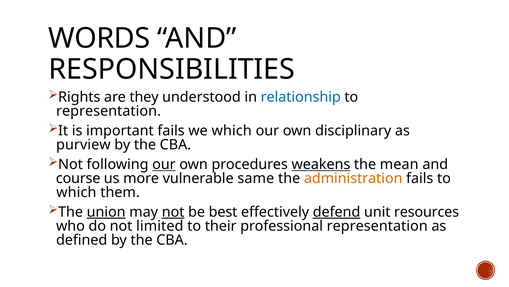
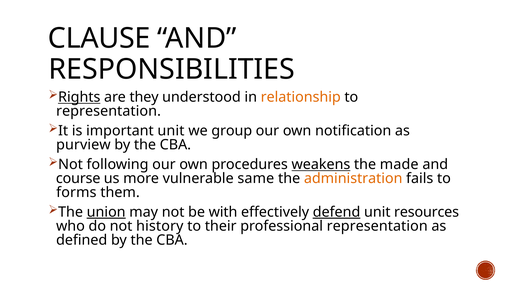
WORDS: WORDS -> CLAUSE
Rights underline: none -> present
relationship colour: blue -> orange
important fails: fails -> unit
we which: which -> group
disciplinary: disciplinary -> notification
our at (164, 164) underline: present -> none
mean: mean -> made
which at (76, 192): which -> forms
not at (173, 212) underline: present -> none
best: best -> with
limited: limited -> history
